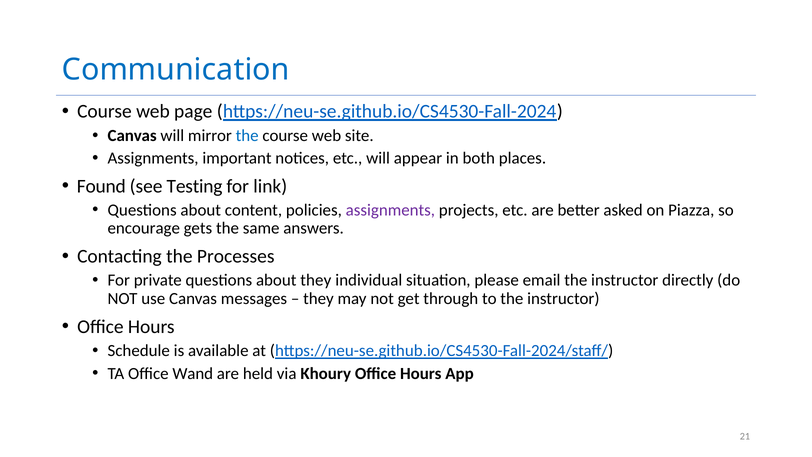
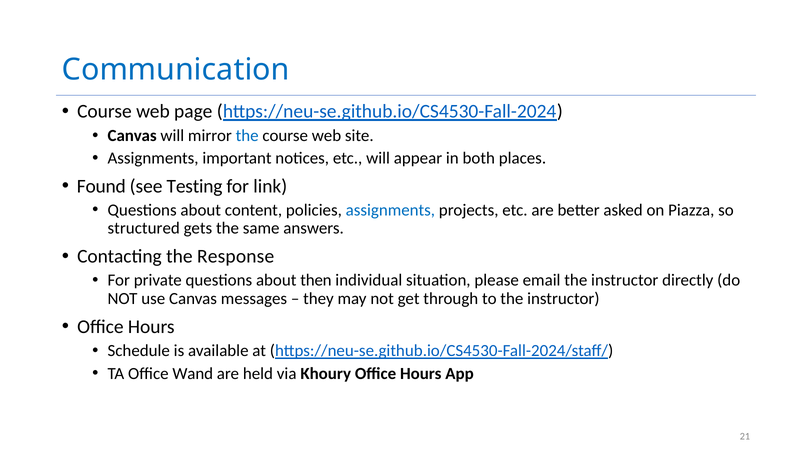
assignments at (390, 210) colour: purple -> blue
encourage: encourage -> structured
Processes: Processes -> Response
about they: they -> then
